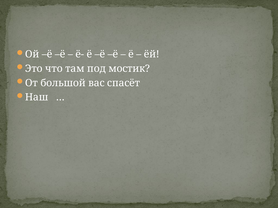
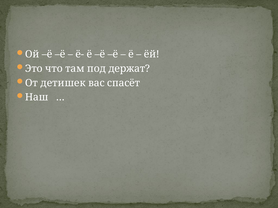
мостик: мостик -> держат
большой: большой -> детишек
